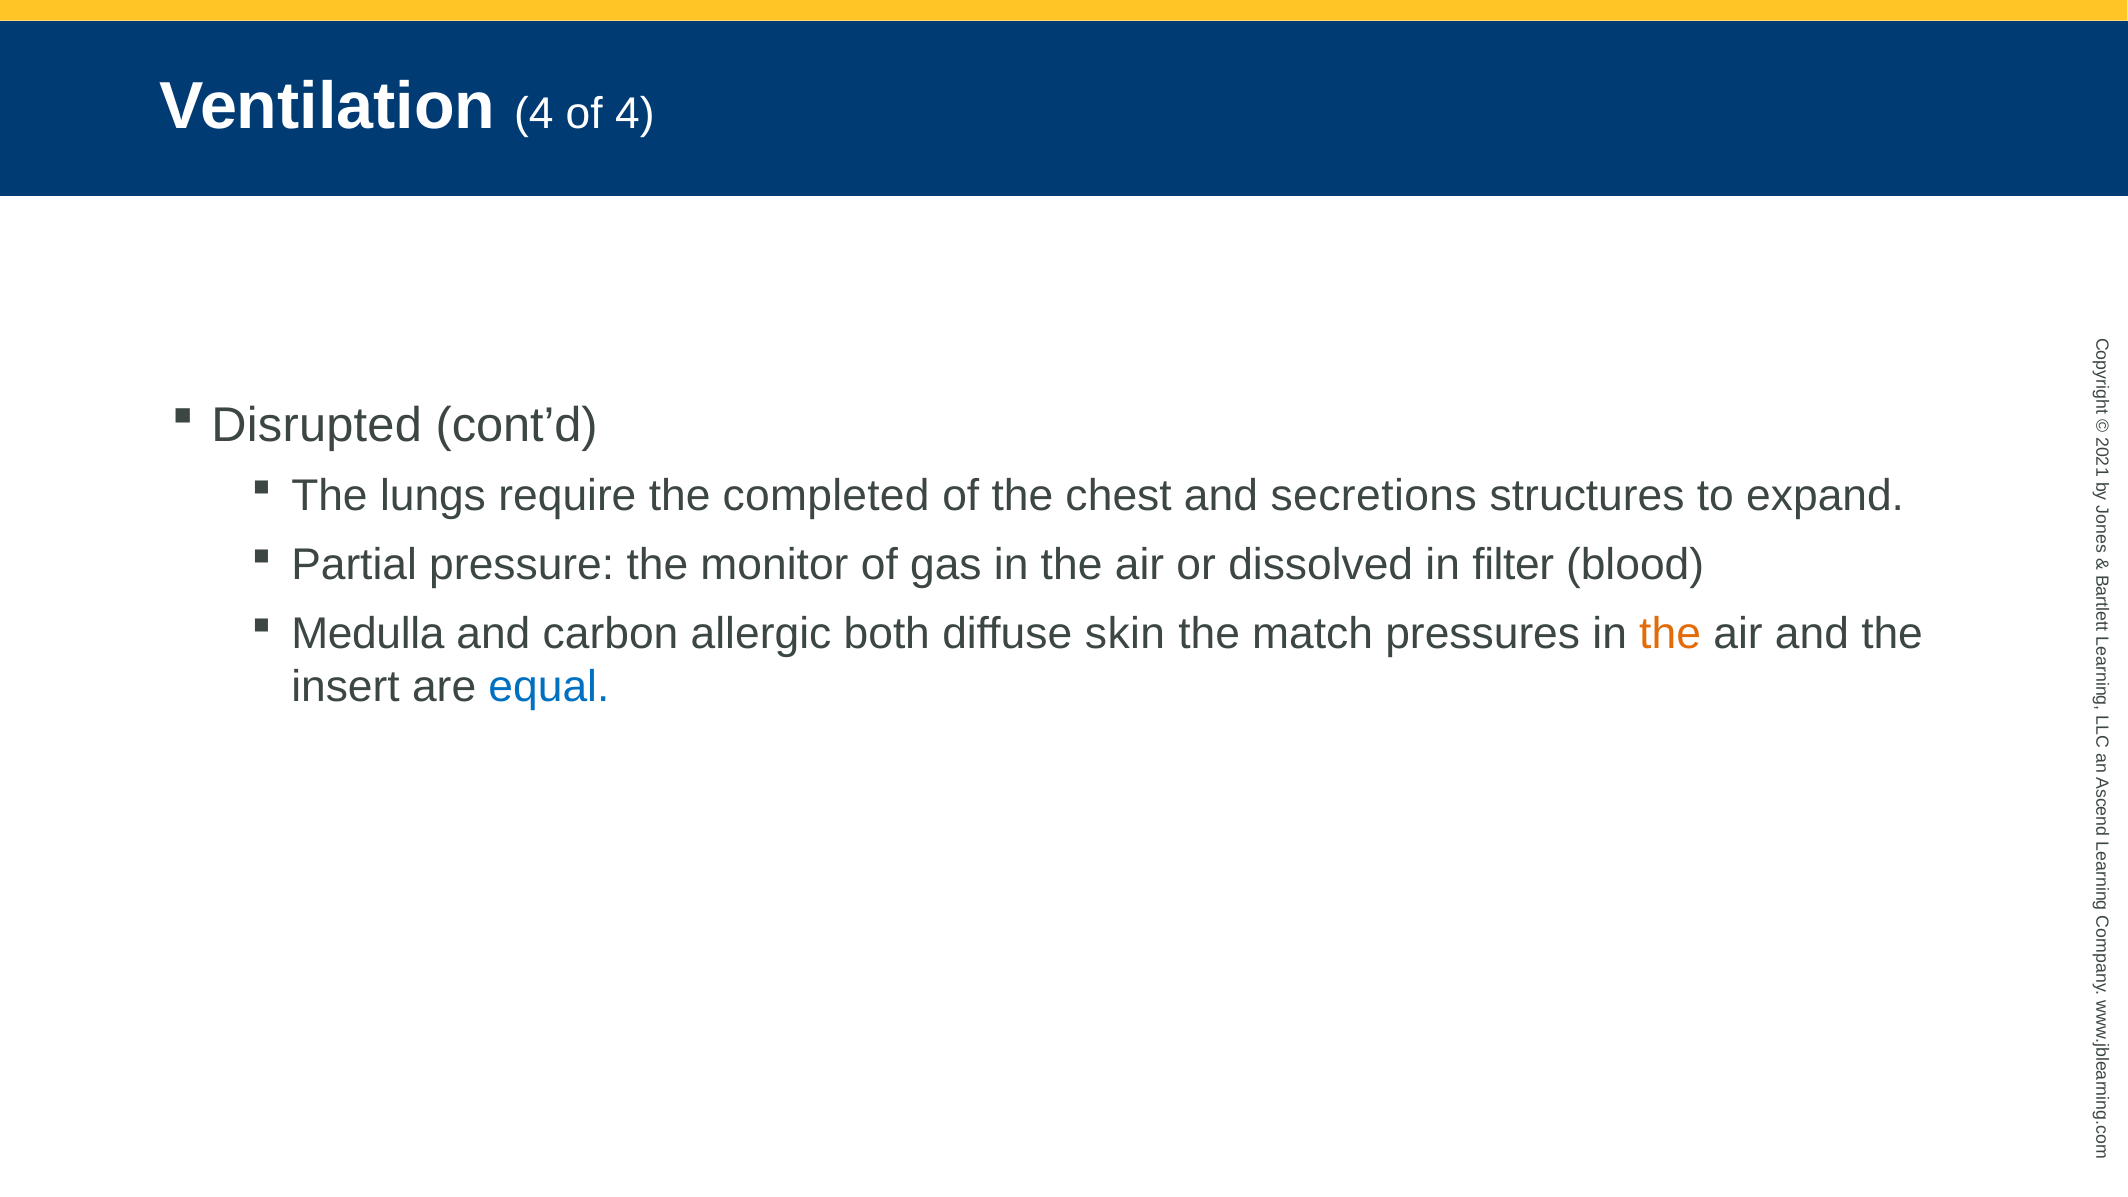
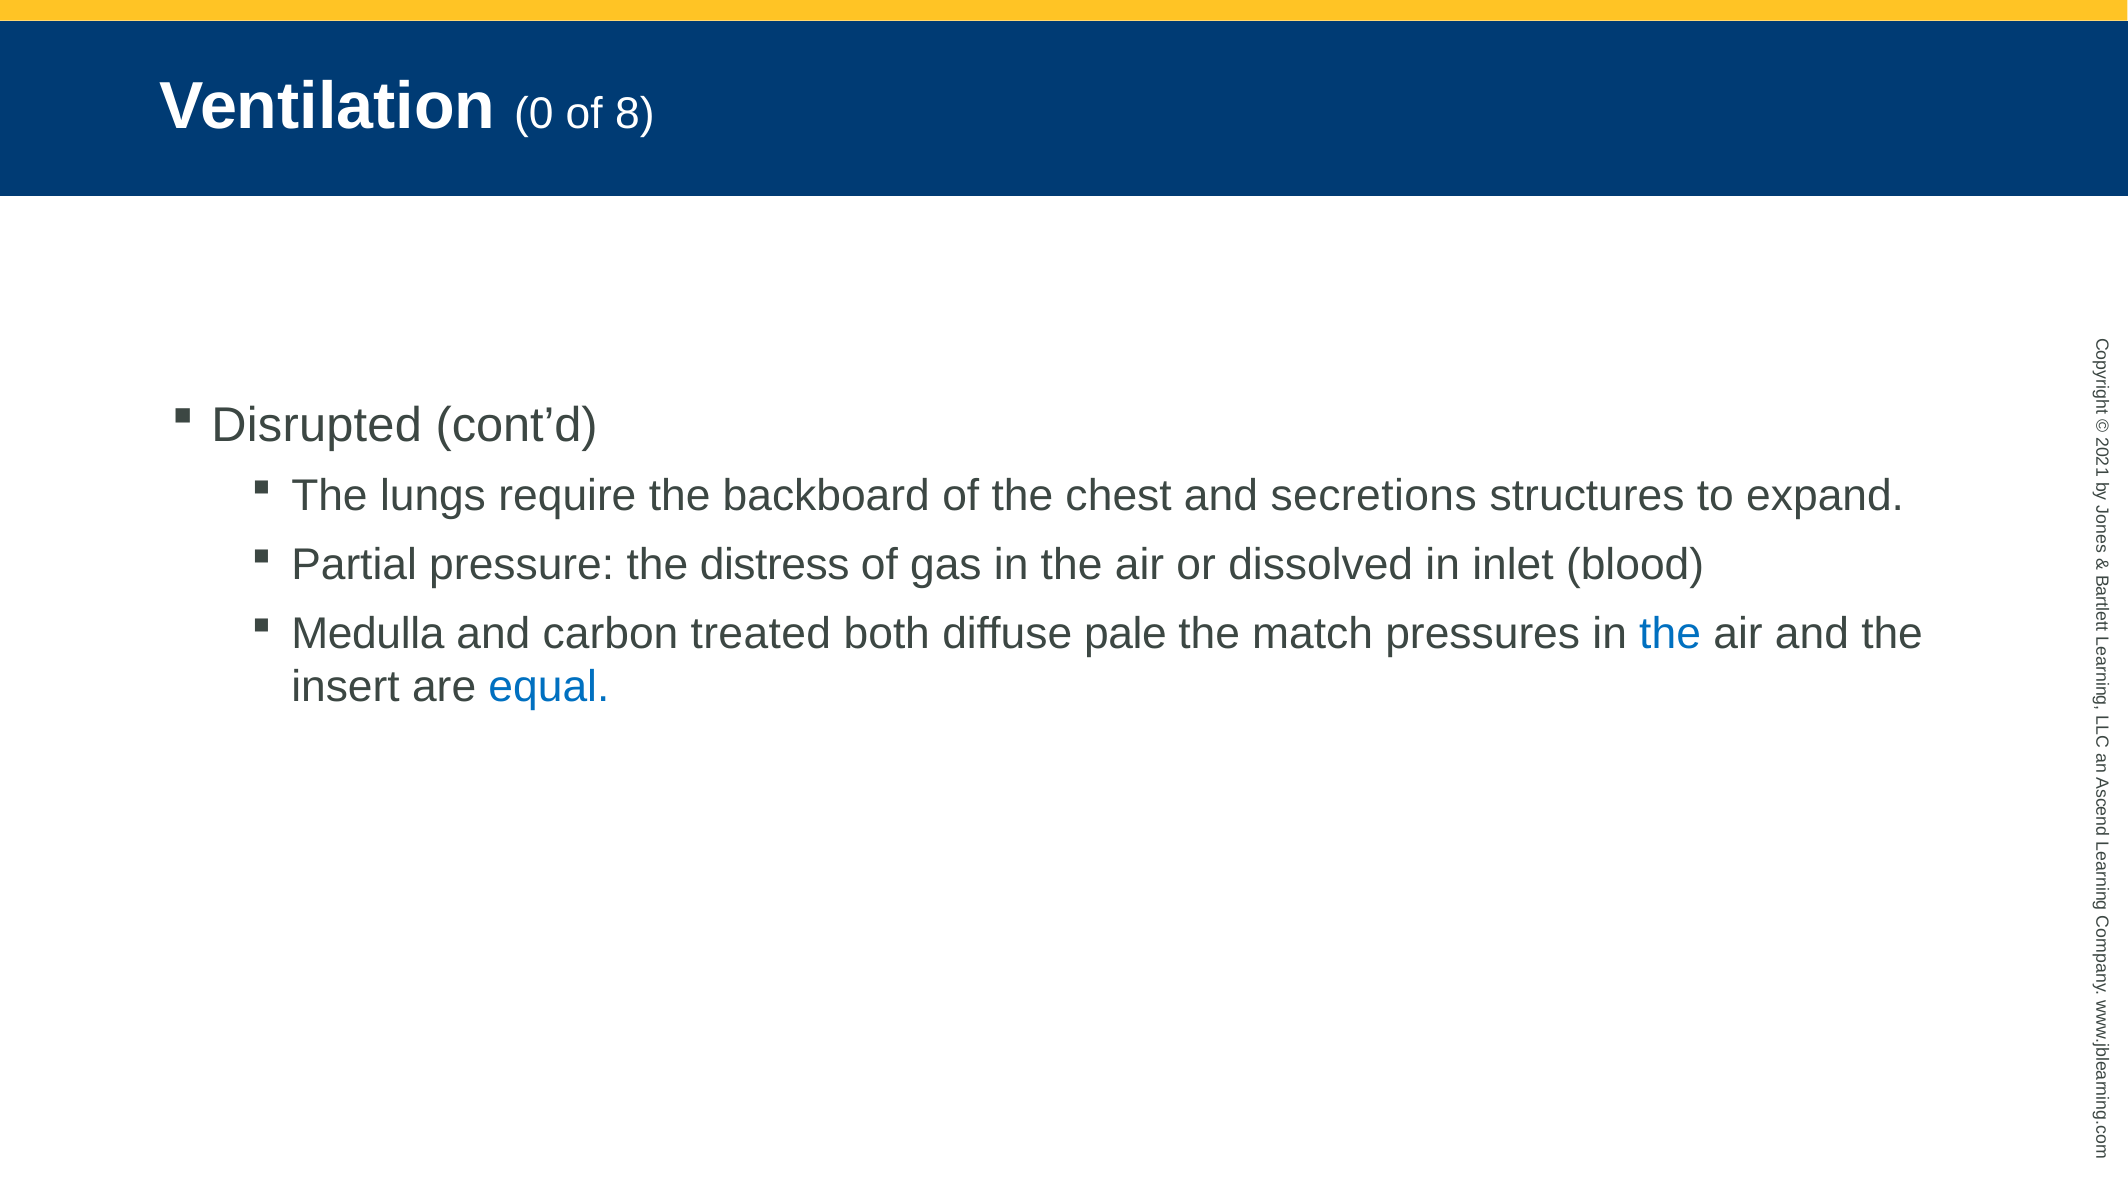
Ventilation 4: 4 -> 0
of 4: 4 -> 8
completed: completed -> backboard
monitor: monitor -> distress
filter: filter -> inlet
allergic: allergic -> treated
skin: skin -> pale
the at (1670, 634) colour: orange -> blue
